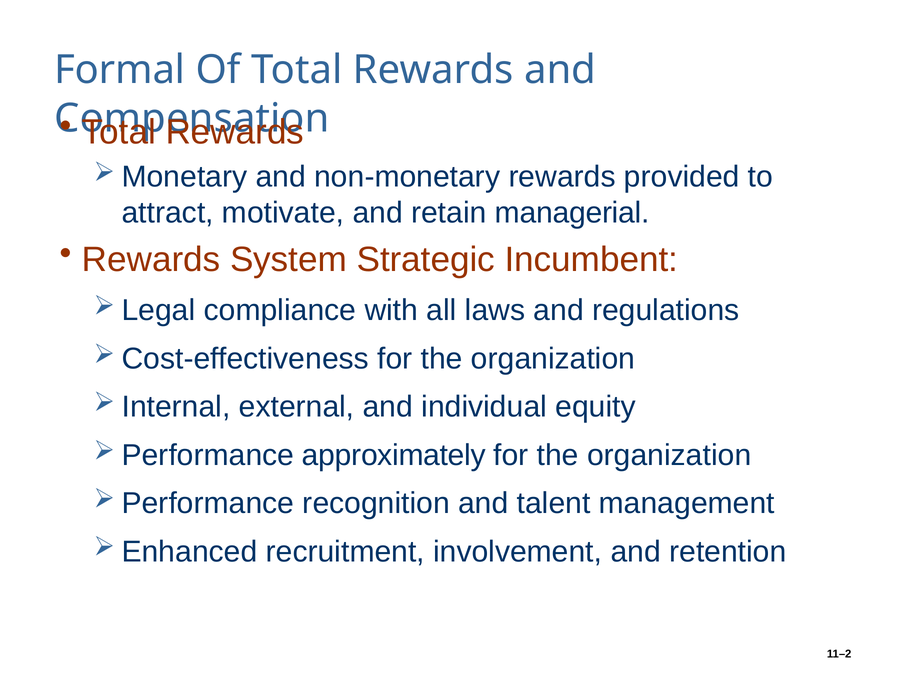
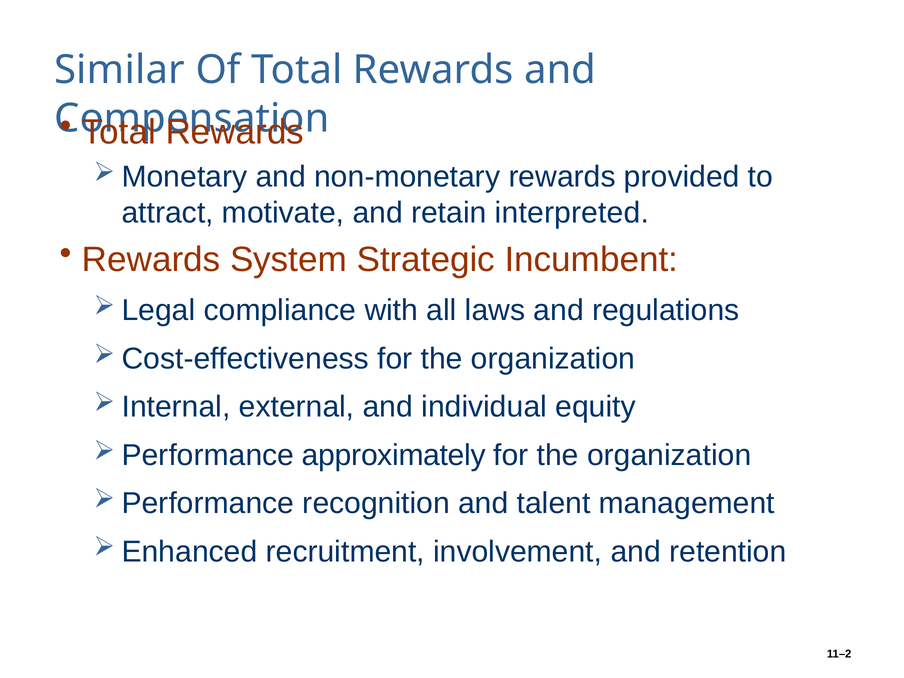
Formal: Formal -> Similar
managerial: managerial -> interpreted
